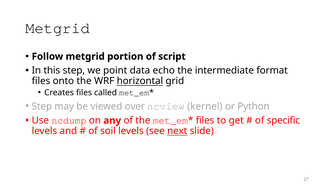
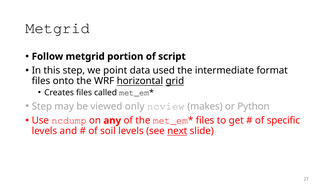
echo: echo -> used
grid underline: none -> present
over: over -> only
kernel: kernel -> makes
